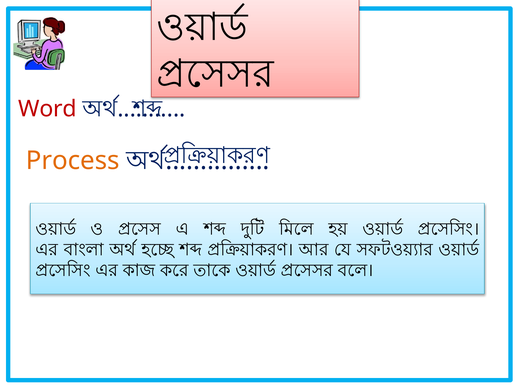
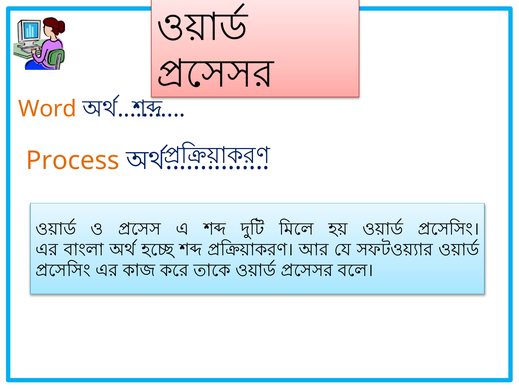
Word colour: red -> orange
